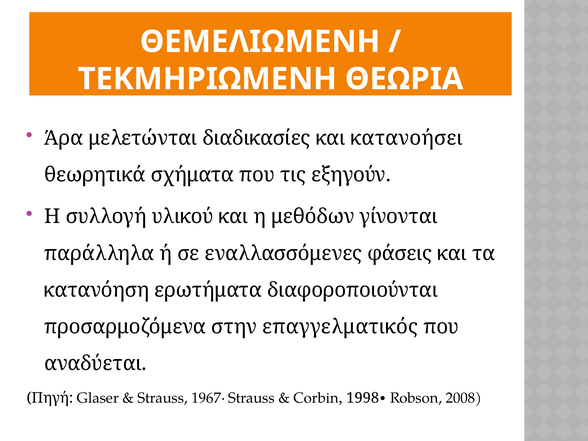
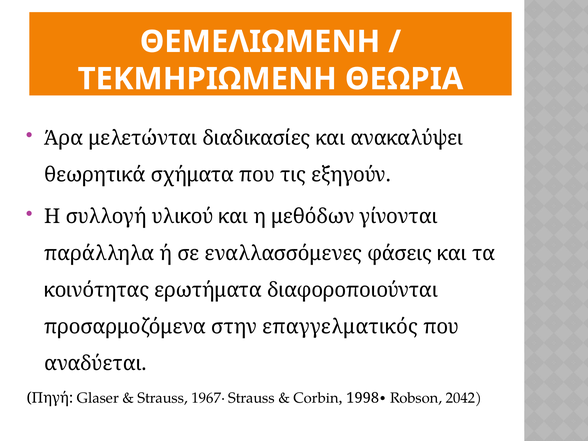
κατανοήσει: κατανοήσει -> ανακαλύψει
κατανόηση: κατανόηση -> κοινότητας
2008: 2008 -> 2042
